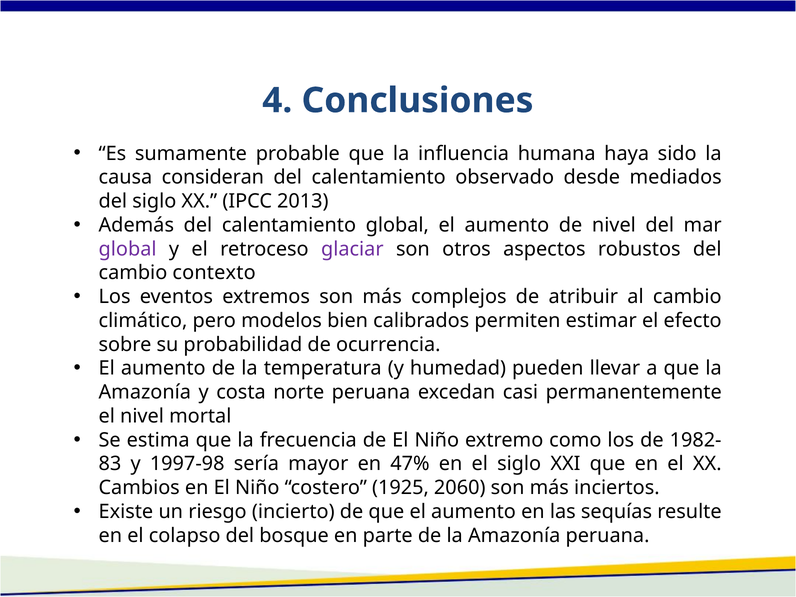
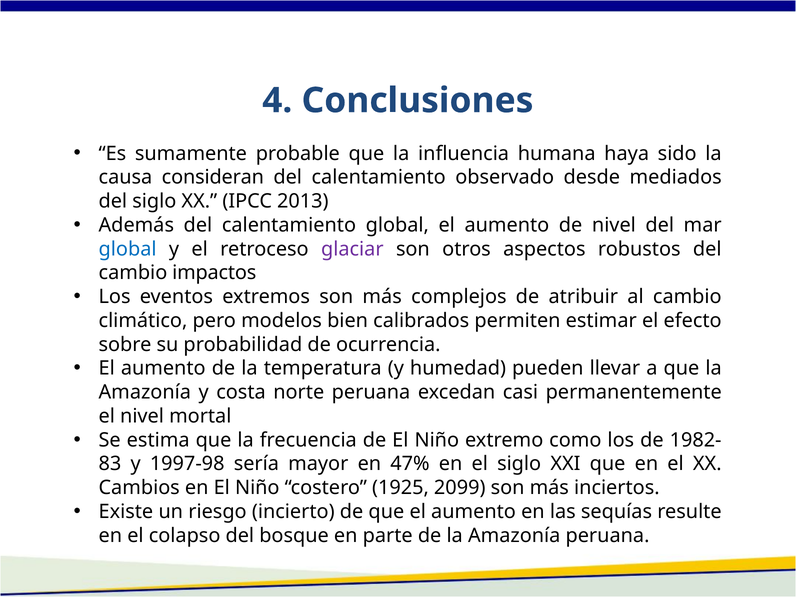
global at (128, 249) colour: purple -> blue
contexto: contexto -> impactos
2060: 2060 -> 2099
